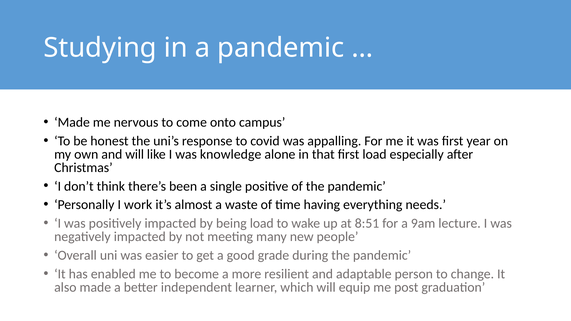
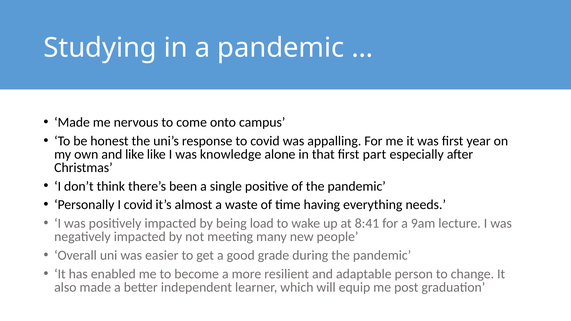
and will: will -> like
first load: load -> part
I work: work -> covid
8:51: 8:51 -> 8:41
